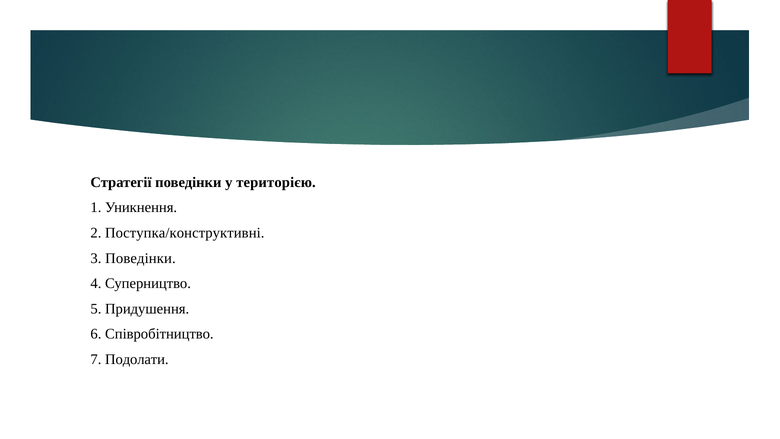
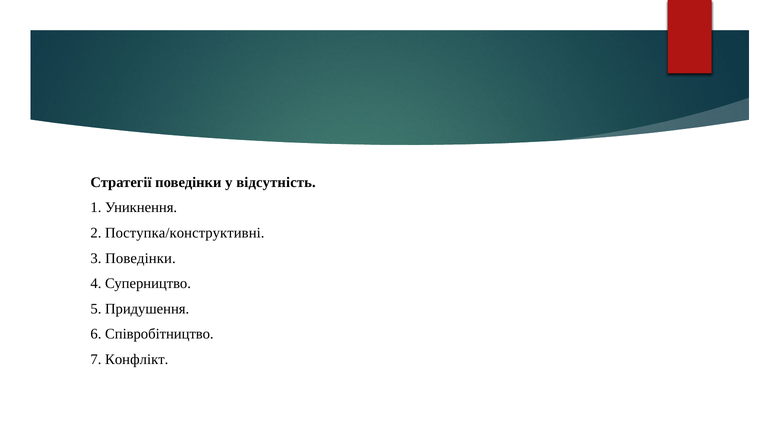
територією: територією -> відсутність
Подолати: Подолати -> Конфлікт
